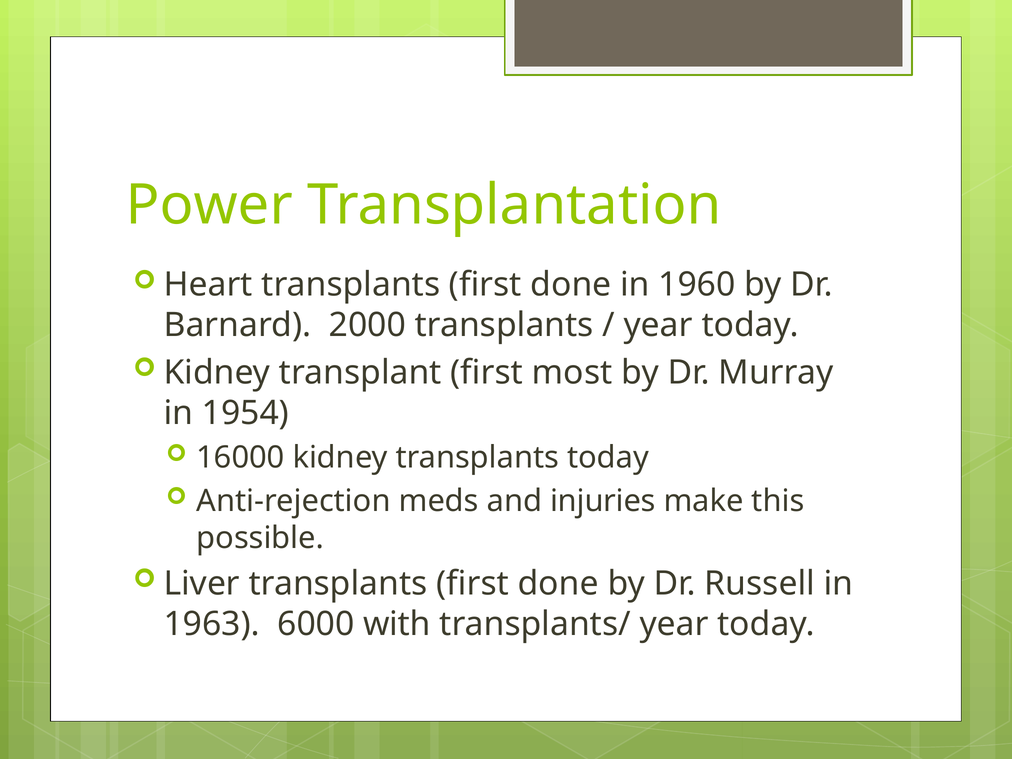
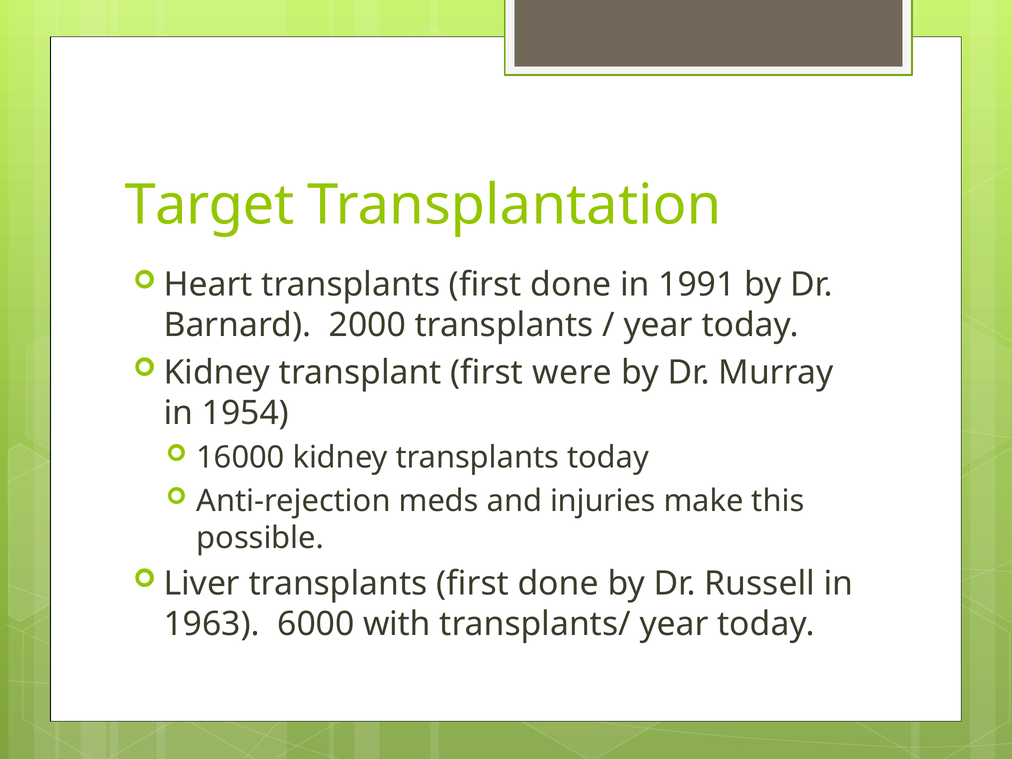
Power: Power -> Target
1960: 1960 -> 1991
most: most -> were
